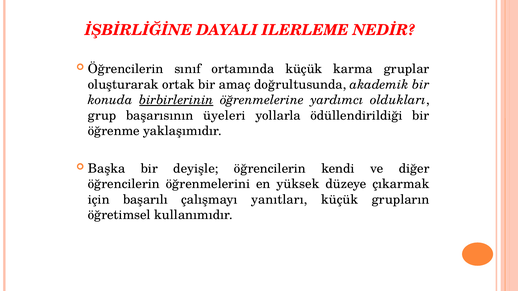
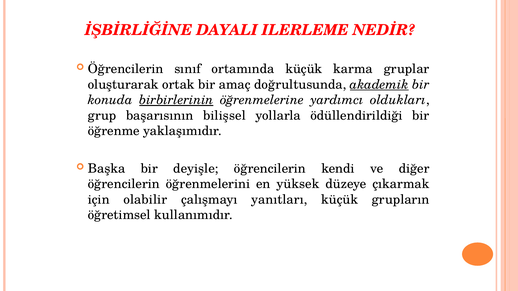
akademik underline: none -> present
üyeleri: üyeleri -> bilişsel
başarılı: başarılı -> olabilir
